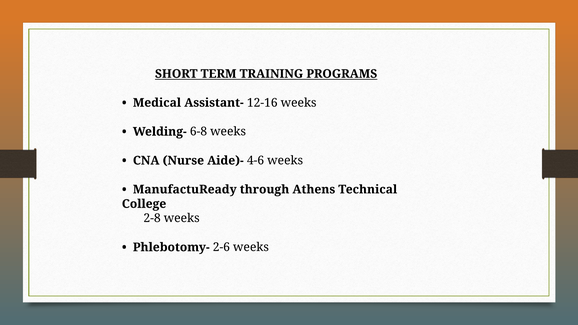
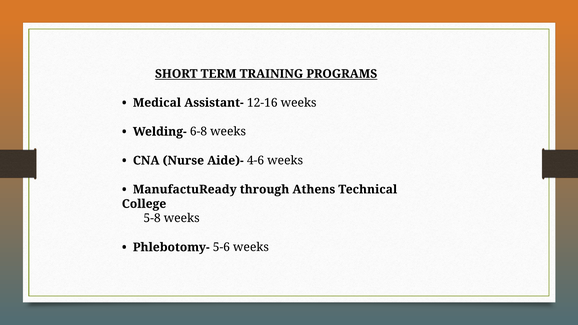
2-8: 2-8 -> 5-8
2-6: 2-6 -> 5-6
